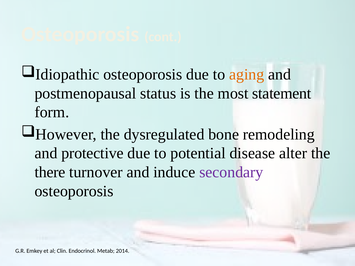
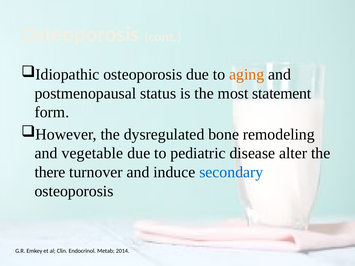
protective: protective -> vegetable
potential: potential -> pediatric
secondary colour: purple -> blue
